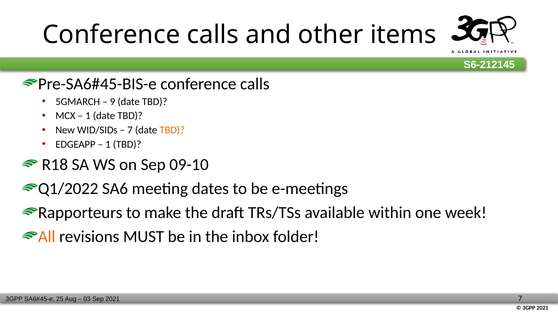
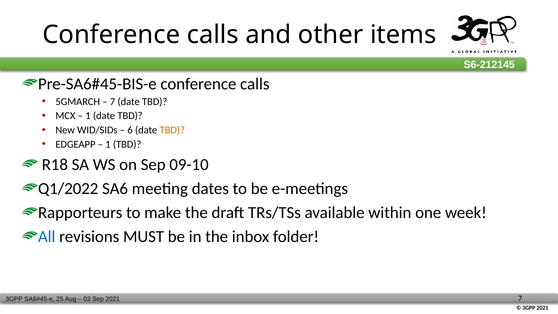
9 at (113, 102): 9 -> 7
7 at (130, 130): 7 -> 6
All colour: orange -> blue
